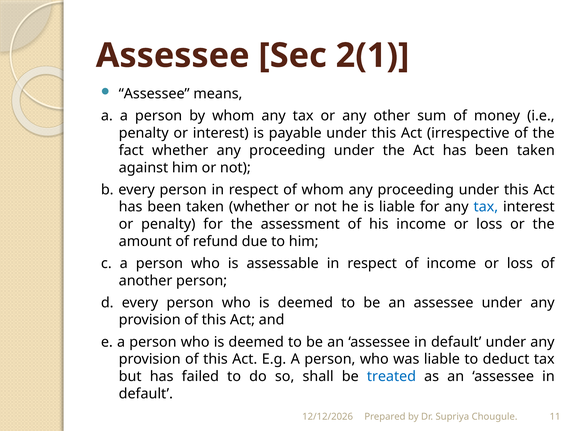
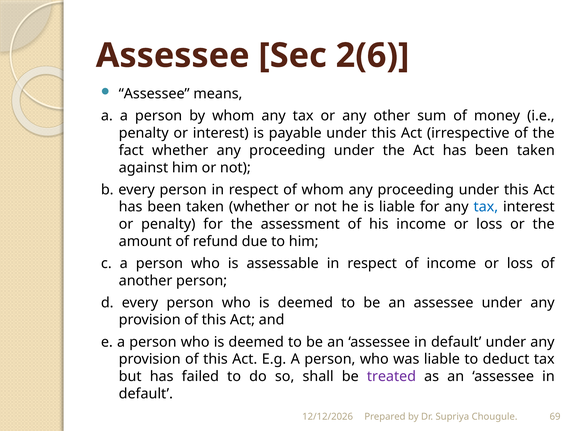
2(1: 2(1 -> 2(6
treated colour: blue -> purple
11: 11 -> 69
